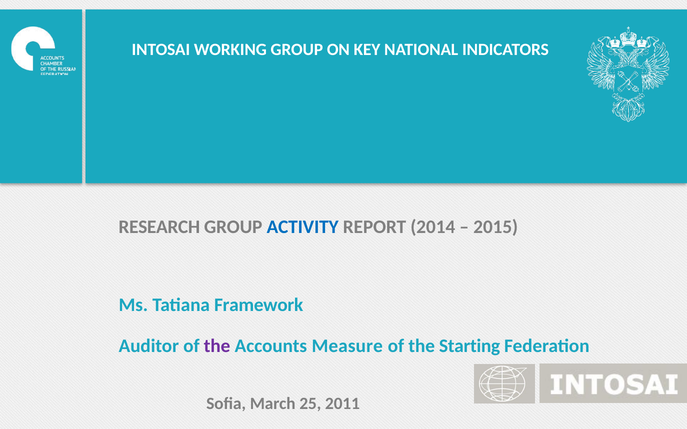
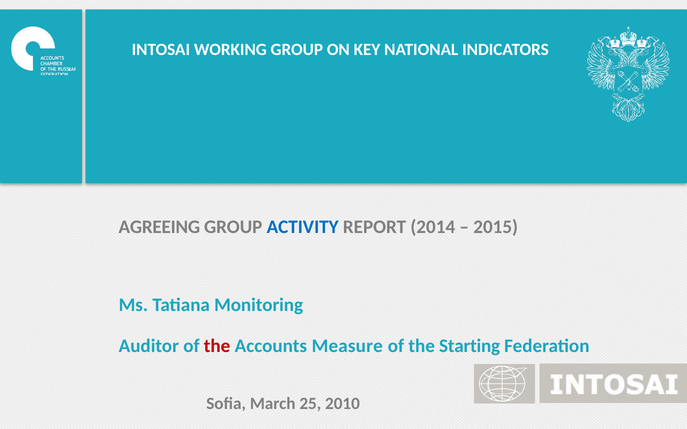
RESEARCH: RESEARCH -> AGREEING
Framework: Framework -> Monitoring
the at (217, 347) colour: purple -> red
2011: 2011 -> 2010
